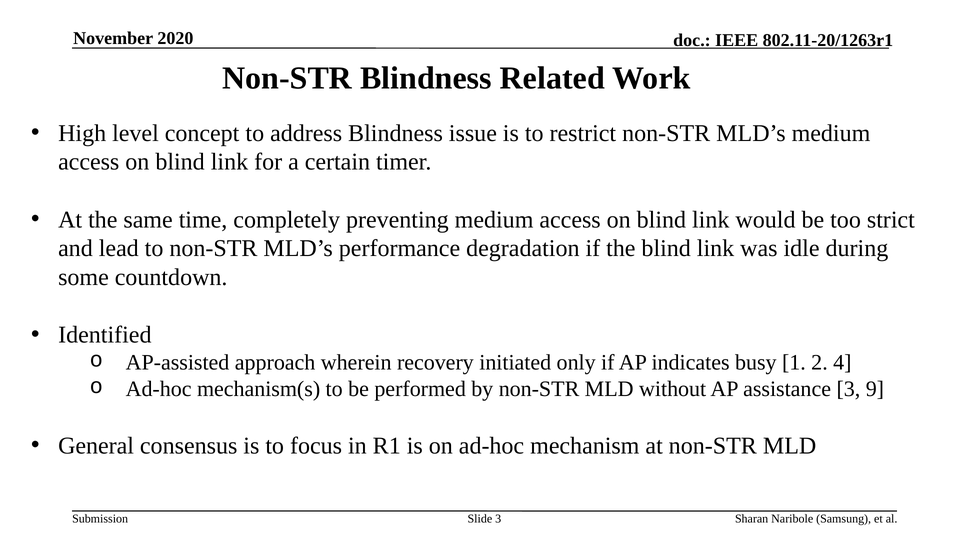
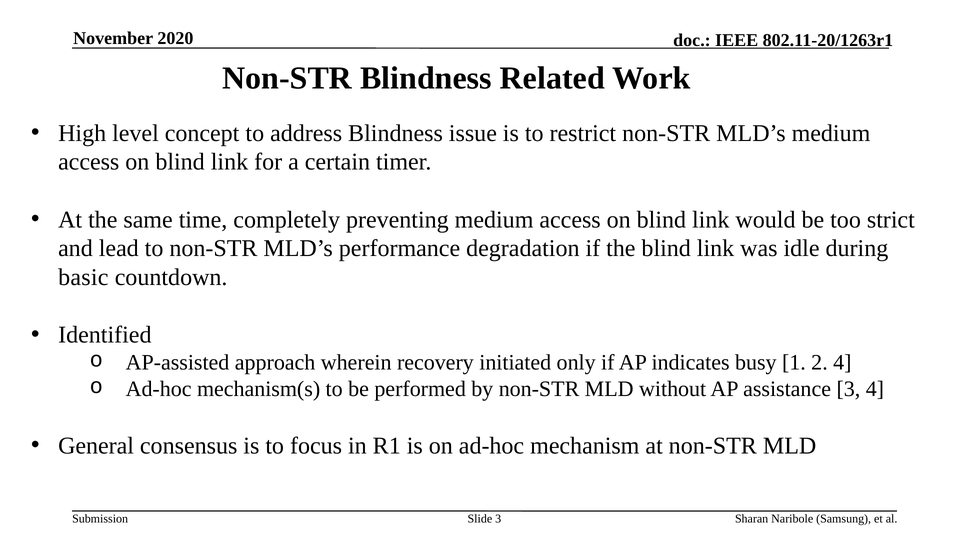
some: some -> basic
3 9: 9 -> 4
